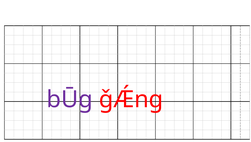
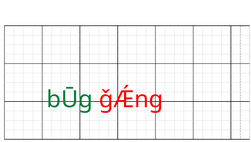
bŪg colour: purple -> green
